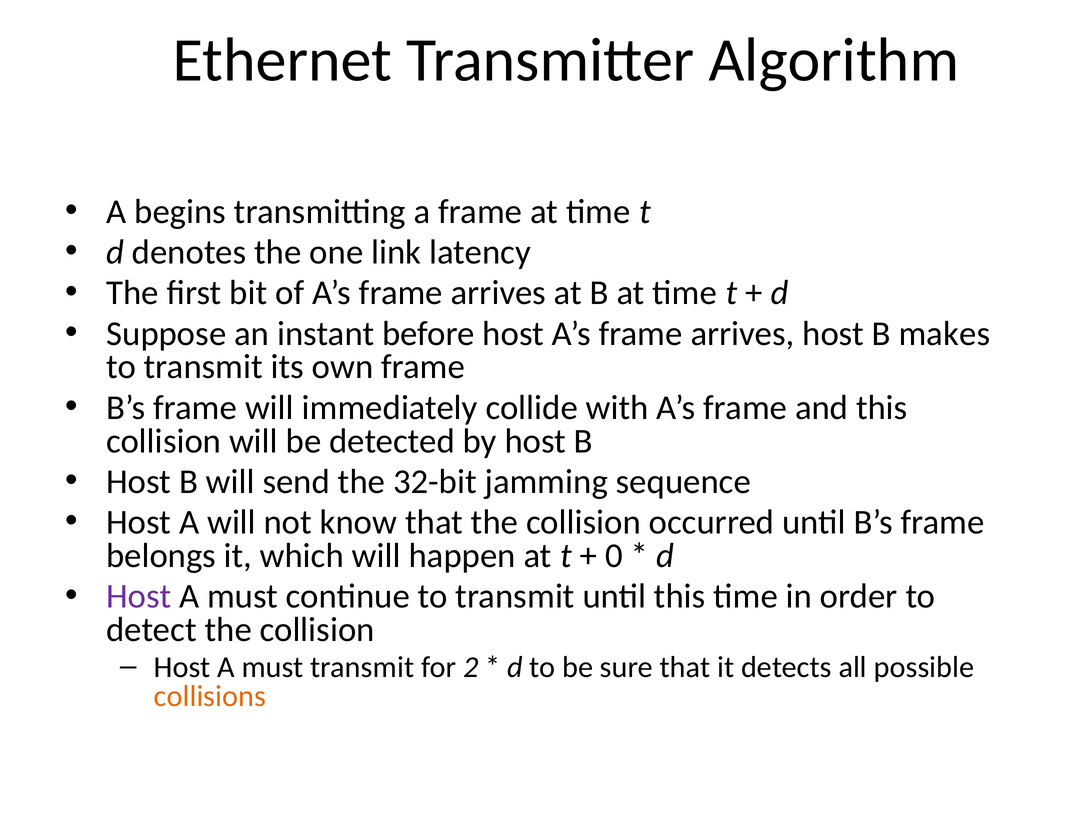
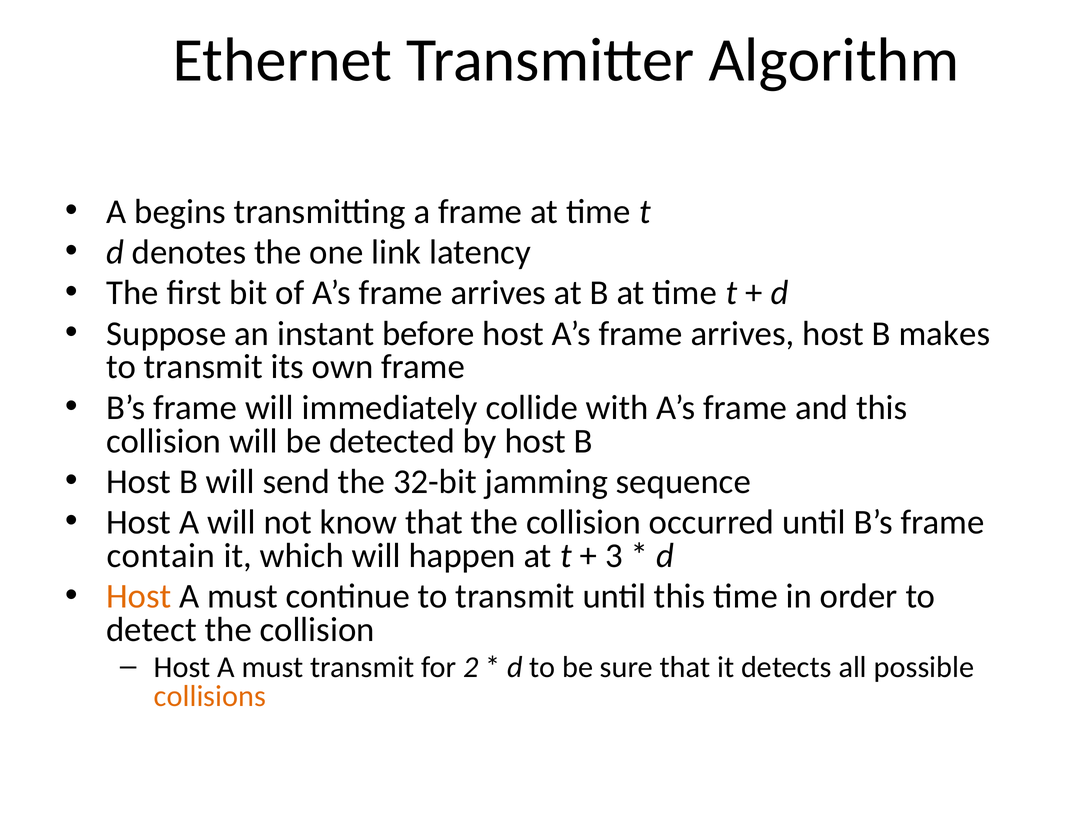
belongs: belongs -> contain
0: 0 -> 3
Host at (139, 596) colour: purple -> orange
